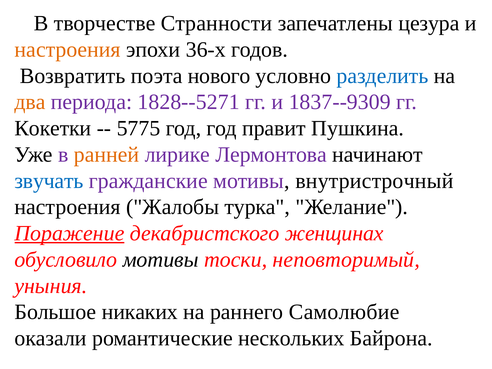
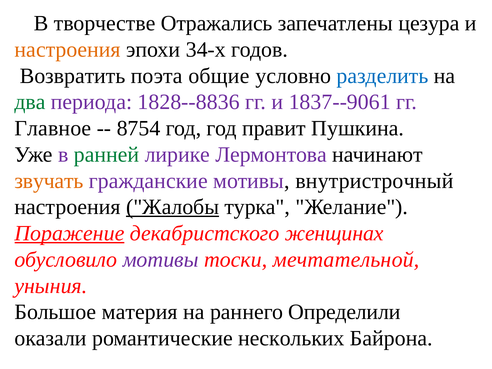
Странности: Странности -> Отражались
36-х: 36-х -> 34-х
нового: нового -> общие
два colour: orange -> green
1828--5271: 1828--5271 -> 1828--8836
1837--9309: 1837--9309 -> 1837--9061
Кокетки: Кокетки -> Главное
5775: 5775 -> 8754
ранней colour: orange -> green
звучать colour: blue -> orange
Жалобы underline: none -> present
мотивы at (161, 260) colour: black -> purple
неповторимый: неповторимый -> мечтательной
никаких: никаких -> материя
Самолюбие: Самолюбие -> Определили
